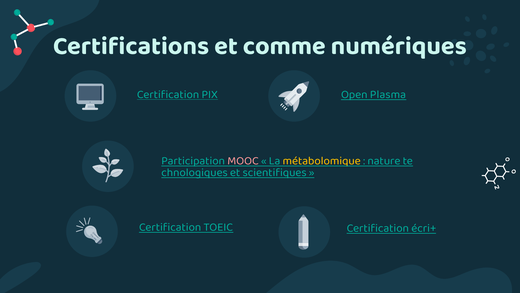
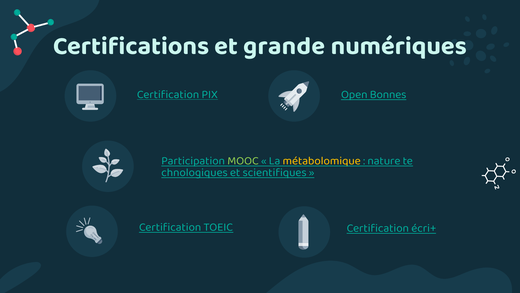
comme: comme -> grande
Plasma: Plasma -> Bonnes
MOOC colour: pink -> light green
